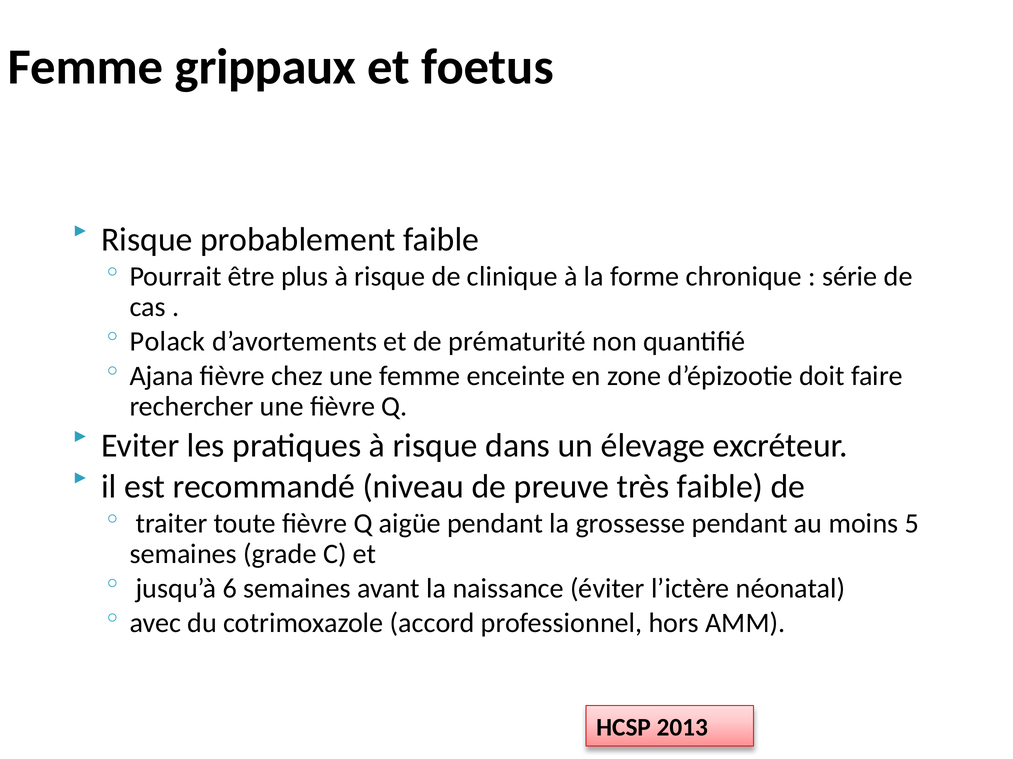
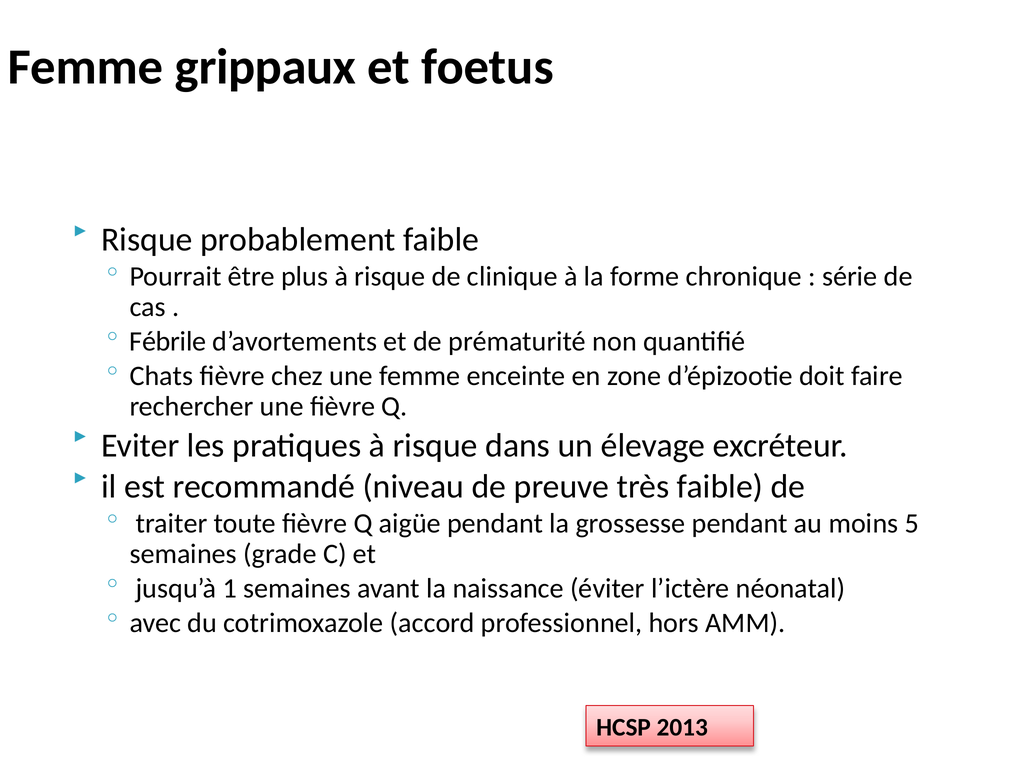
Polack: Polack -> Fébrile
Ajana: Ajana -> Chats
6: 6 -> 1
